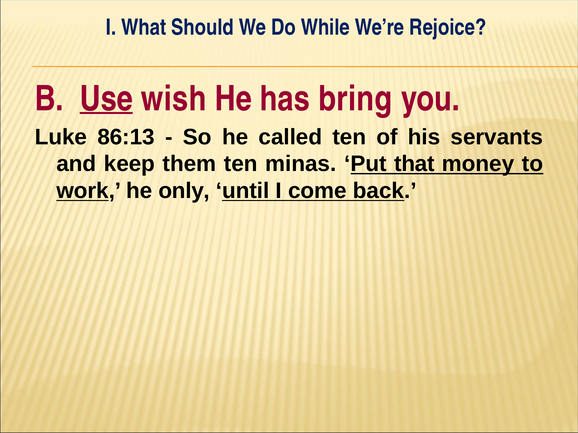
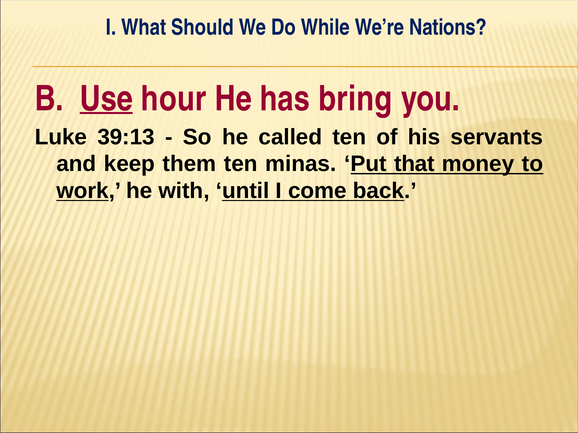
Rejoice: Rejoice -> Nations
wish: wish -> hour
86:13: 86:13 -> 39:13
only: only -> with
